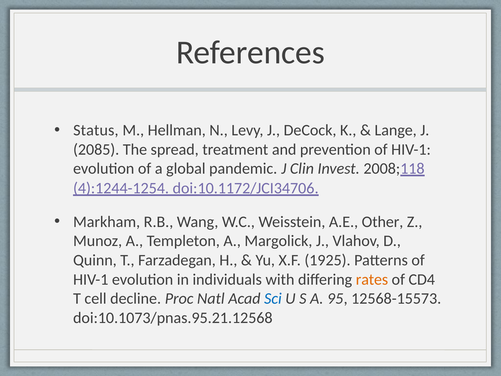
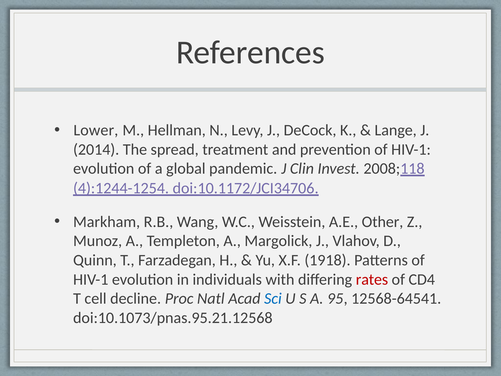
Status: Status -> Lower
2085: 2085 -> 2014
1925: 1925 -> 1918
rates colour: orange -> red
12568-15573: 12568-15573 -> 12568-64541
